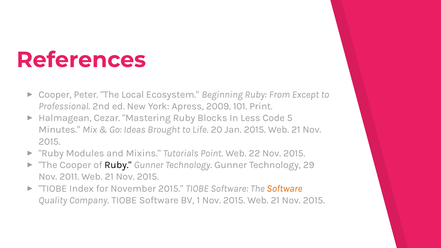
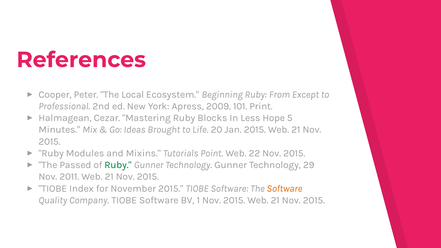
Code: Code -> Hope
The Cooper: Cooper -> Passed
Ruby at (118, 165) colour: black -> green
